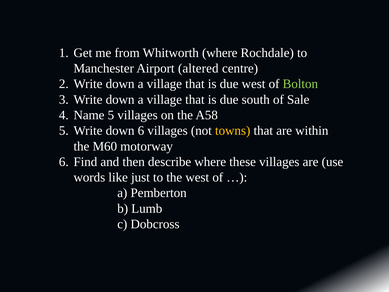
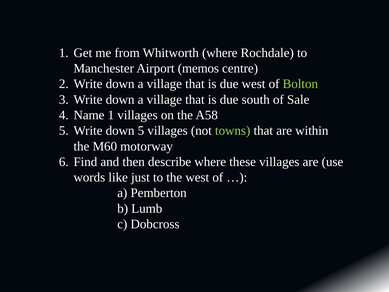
altered: altered -> memos
Name 5: 5 -> 1
down 6: 6 -> 5
towns colour: yellow -> light green
